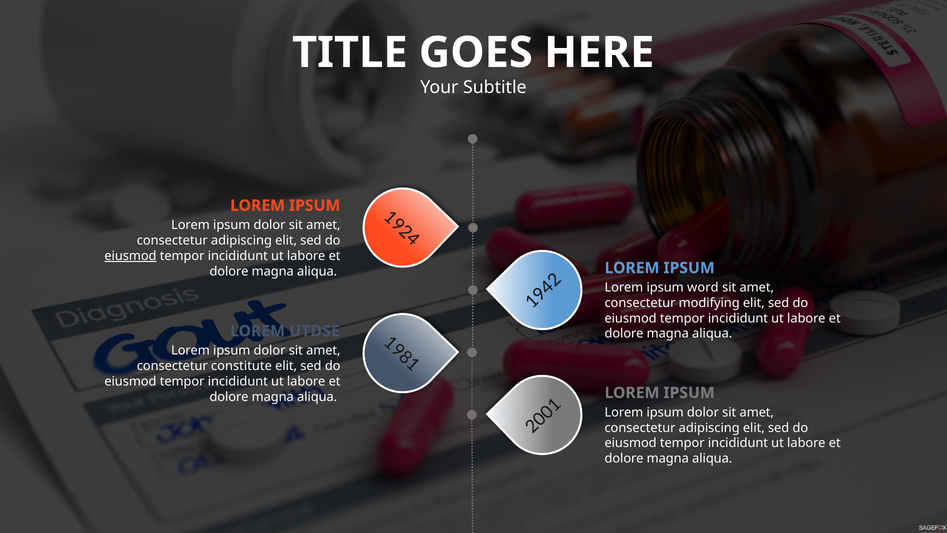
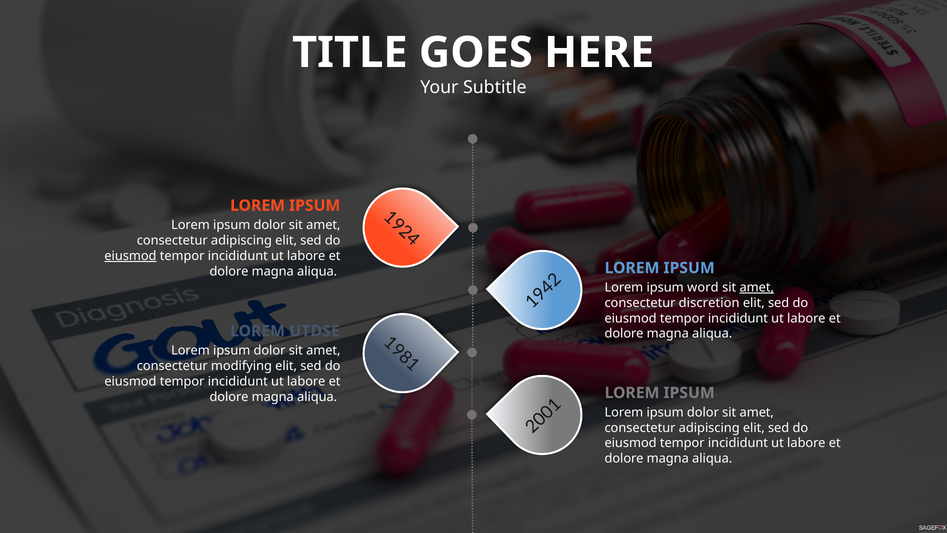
amet at (757, 287) underline: none -> present
modifying: modifying -> discretion
constitute: constitute -> modifying
